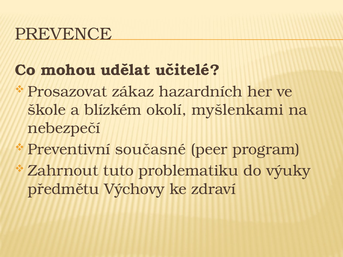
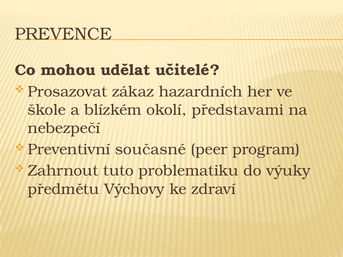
myšlenkami: myšlenkami -> představami
